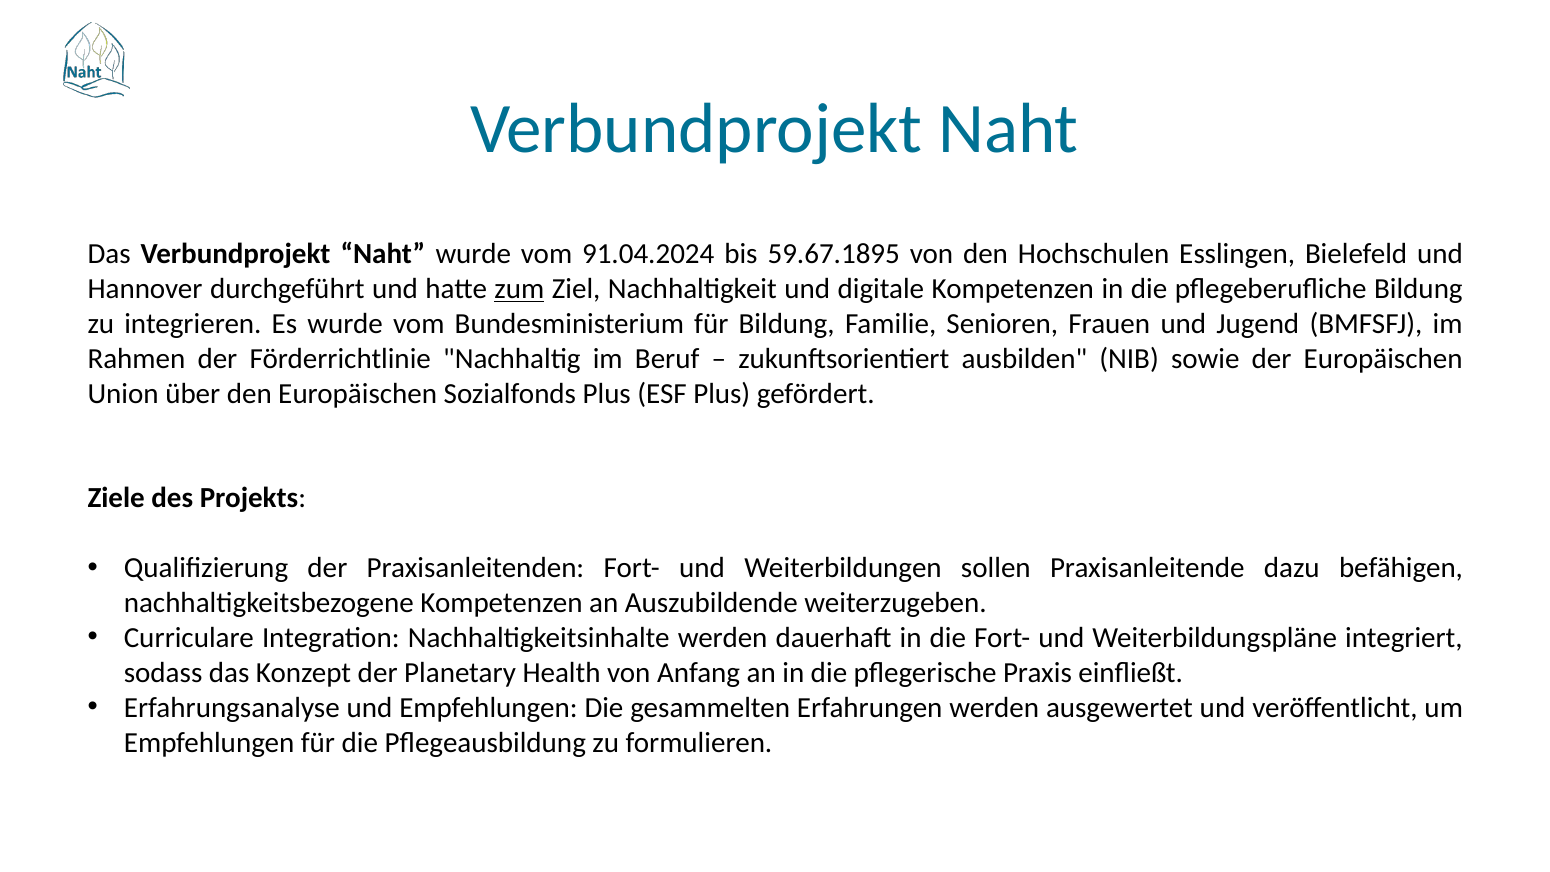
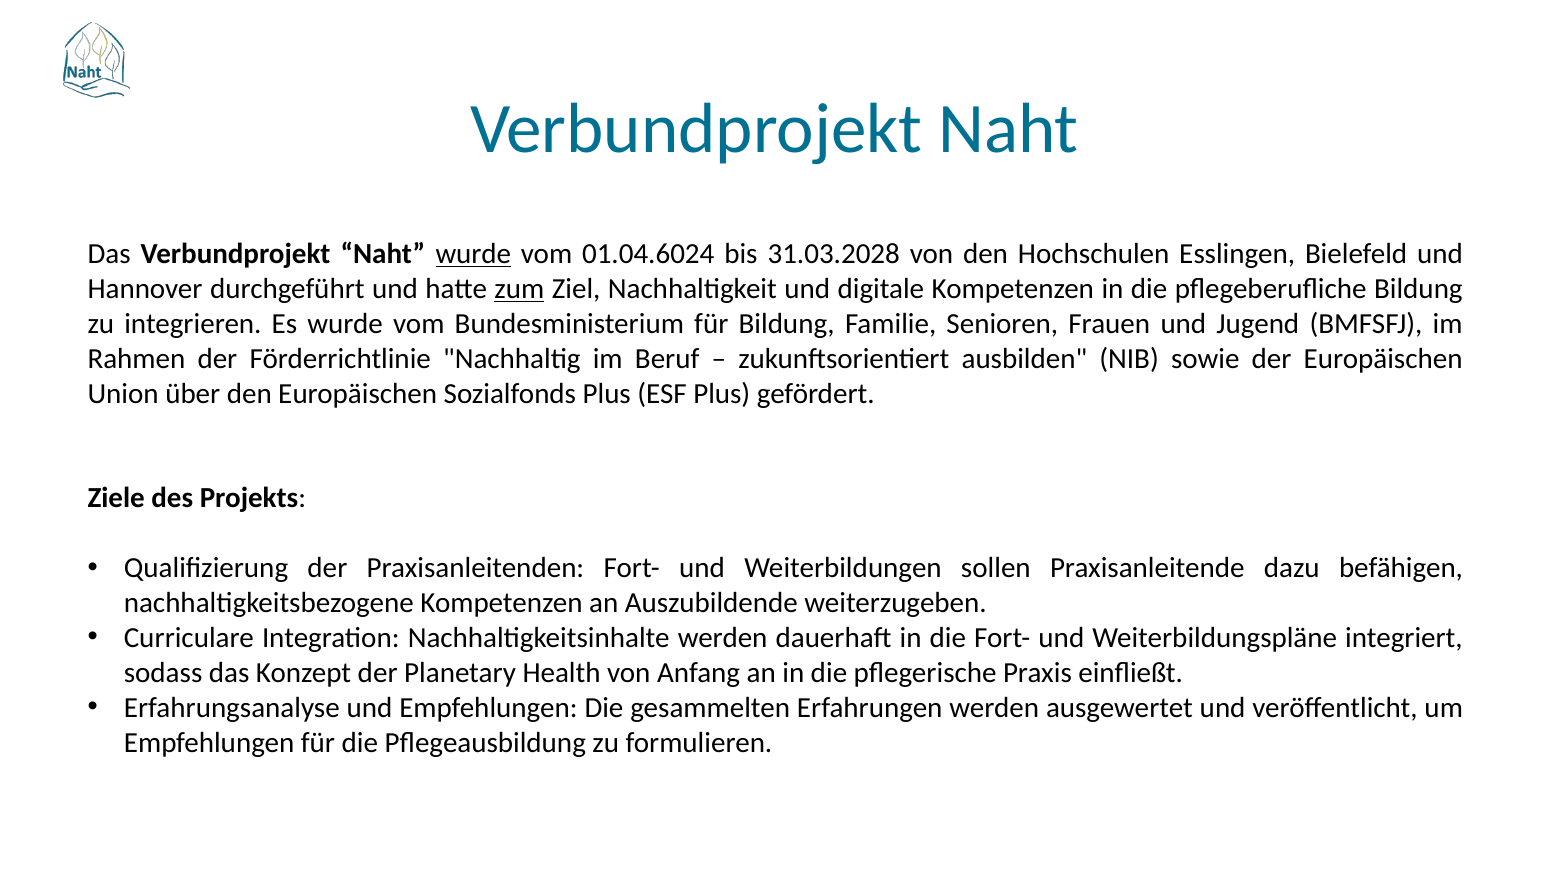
wurde at (473, 254) underline: none -> present
91.04.2024: 91.04.2024 -> 01.04.6024
59.67.1895: 59.67.1895 -> 31.03.2028
